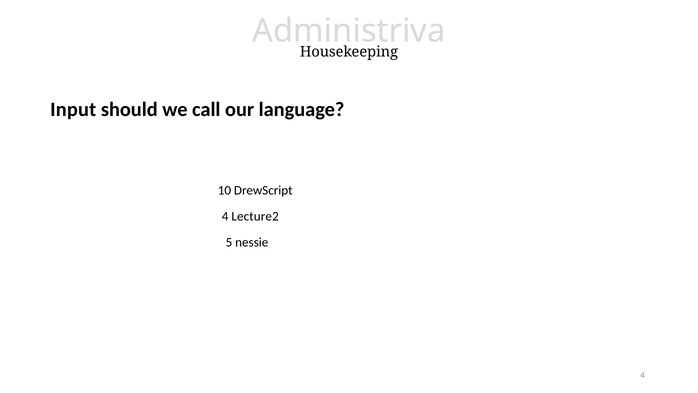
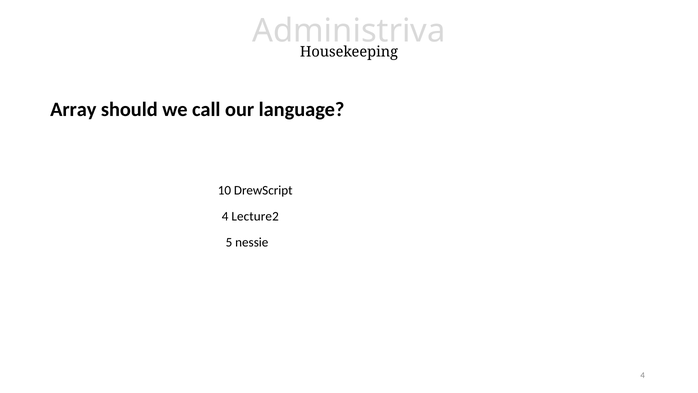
Input: Input -> Array
